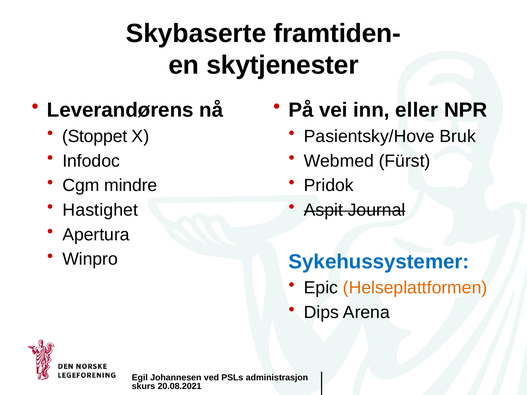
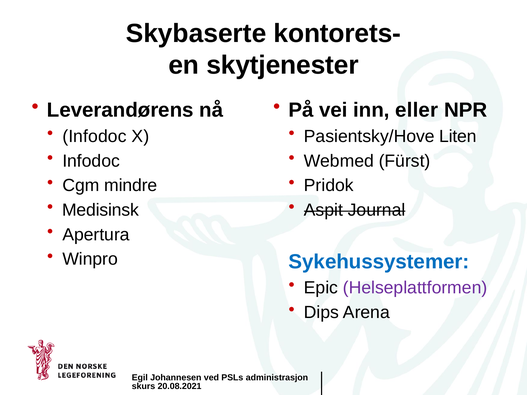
framtiden-: framtiden- -> kontorets-
Stoppet at (95, 136): Stoppet -> Infodoc
Bruk: Bruk -> Liten
Hastighet: Hastighet -> Medisinsk
Helseplattformen colour: orange -> purple
